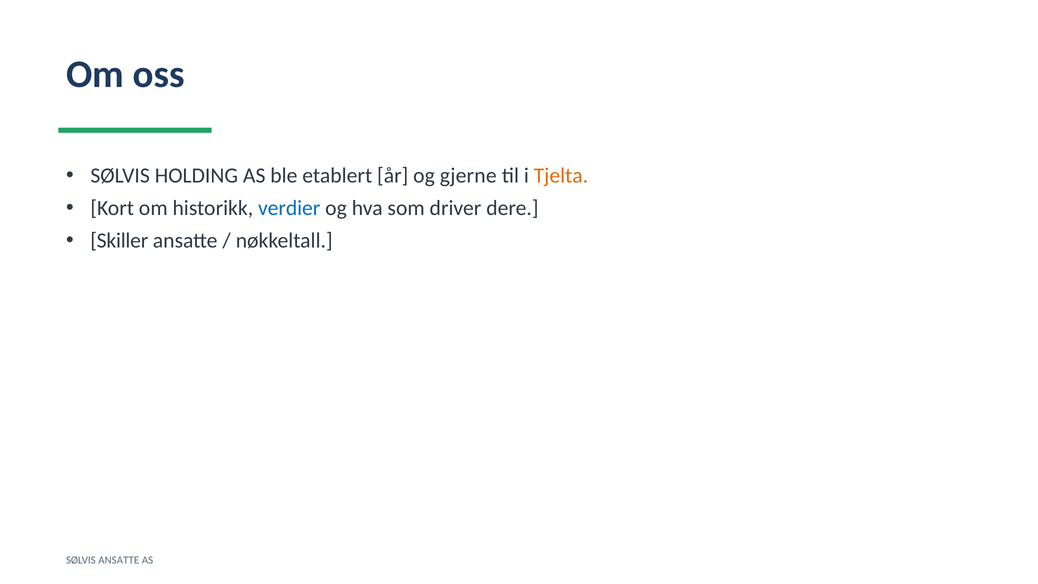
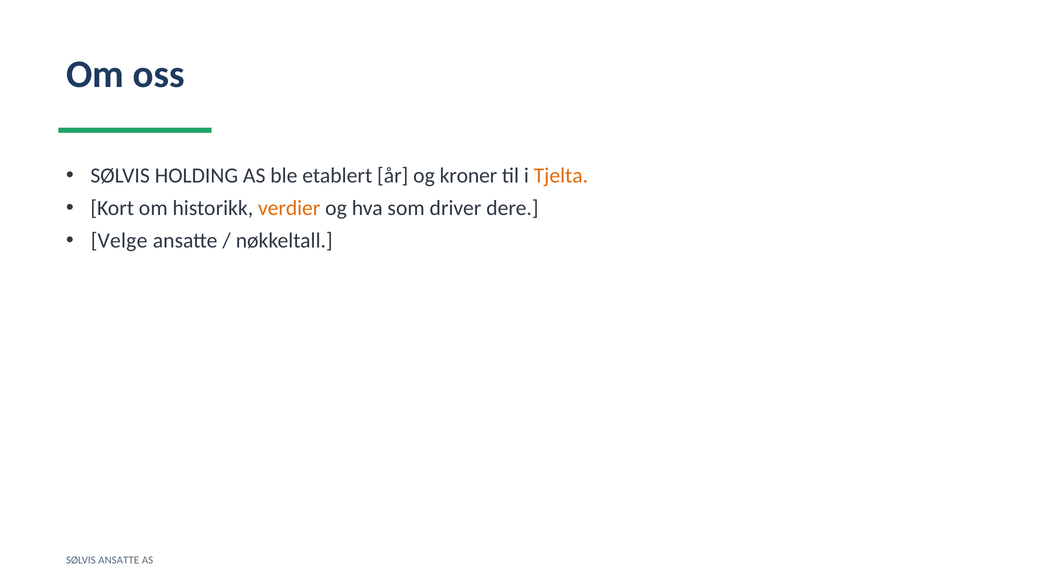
gjerne: gjerne -> kroner
verdier colour: blue -> orange
Skiller: Skiller -> Velge
